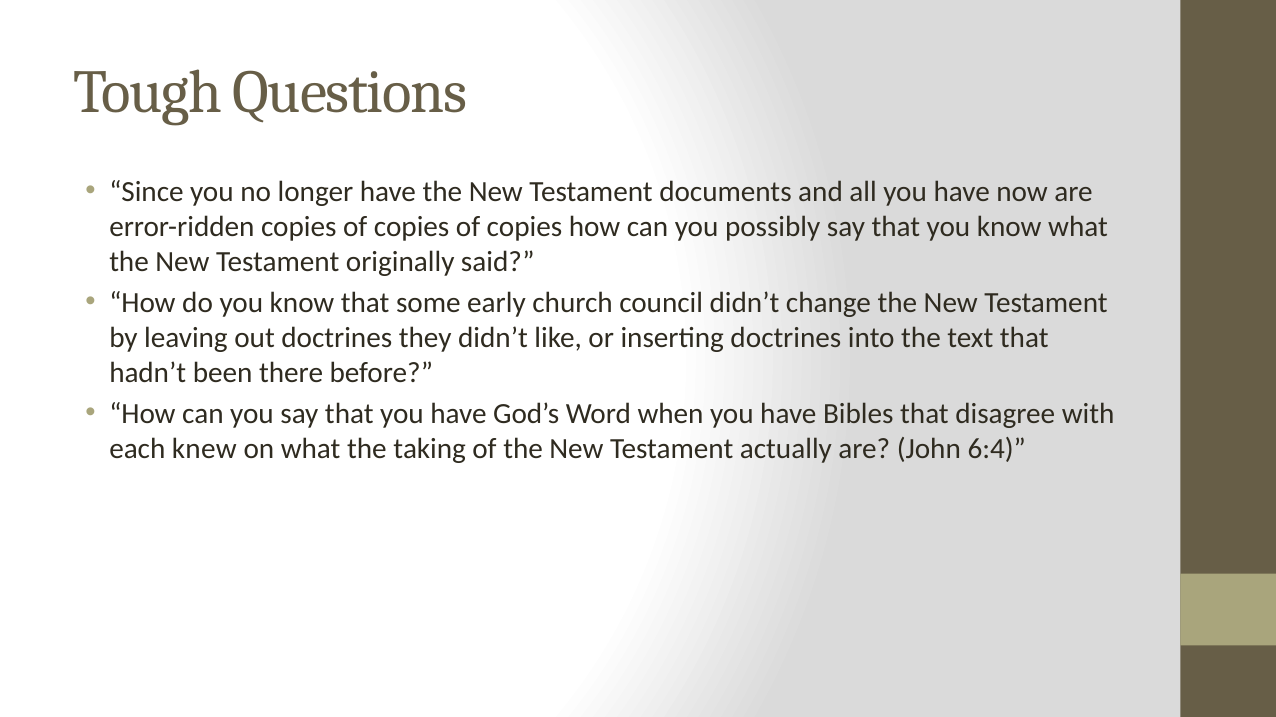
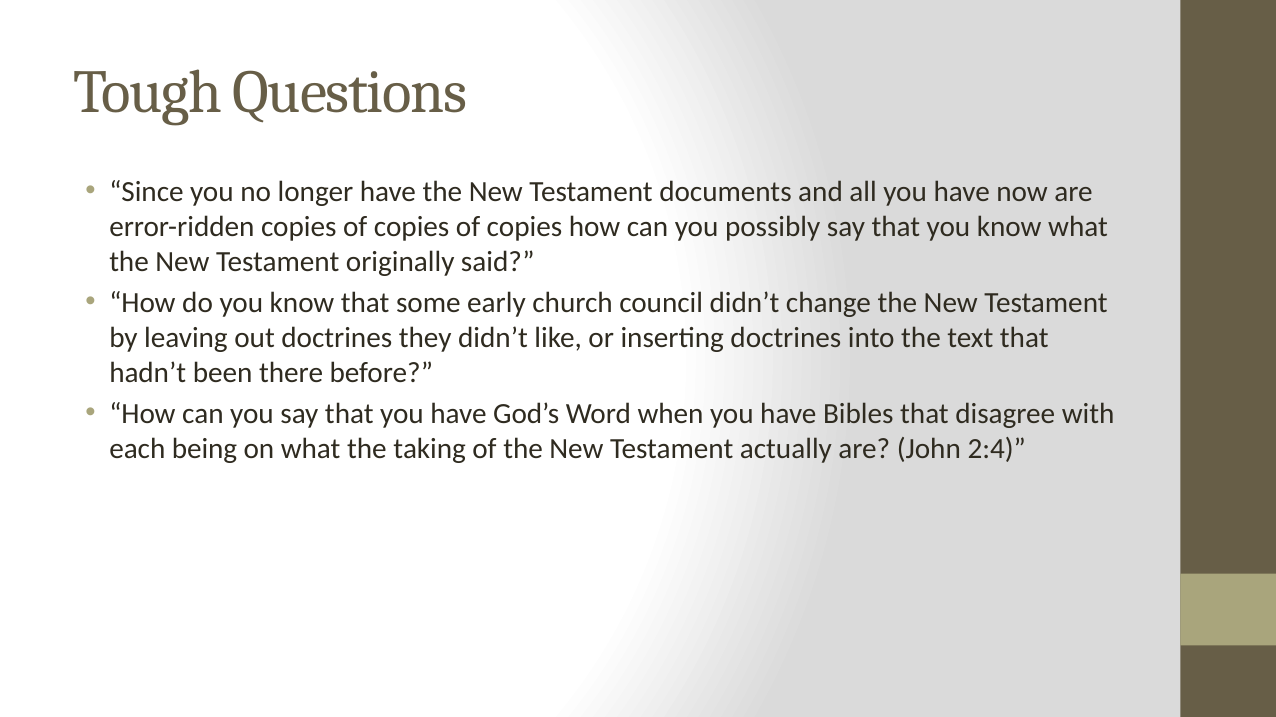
knew: knew -> being
6:4: 6:4 -> 2:4
